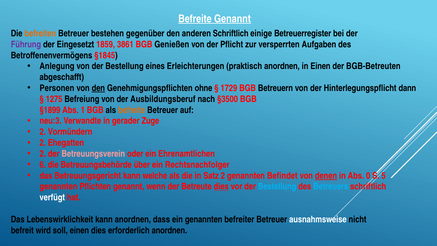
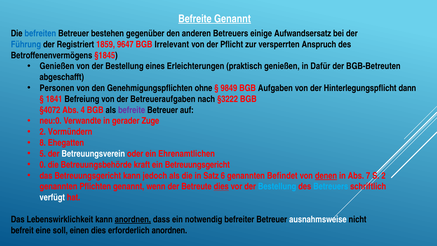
befreiten colour: orange -> blue
anderen Schriftlich: Schriftlich -> Betreuers
Betreuerregister: Betreuerregister -> Aufwandsersatz
Führung colour: purple -> blue
Eingesetzt: Eingesetzt -> Registriert
3861: 3861 -> 9647
Genießen: Genießen -> Irrelevant
Aufgaben: Aufgaben -> Anspruch
Anlegung at (57, 66): Anlegung -> Genießen
praktisch anordnen: anordnen -> genießen
in Einen: Einen -> Dafür
den at (98, 88) underline: present -> none
1729: 1729 -> 9849
Betreuern: Betreuern -> Aufgaben
1275: 1275 -> 1841
Ausbildungsberuf: Ausbildungsberuf -> Betreueraufgaben
§3500: §3500 -> §3222
§1899: §1899 -> §4072
1: 1 -> 4
befreite at (132, 110) colour: orange -> purple
neu:3: neu:3 -> neu:0
2 at (43, 143): 2 -> 8
2 at (43, 154): 2 -> 5
Betreuungsverein colour: pink -> white
6: 6 -> 0
über: über -> kraft
ein Rechtsnachfolger: Rechtsnachfolger -> Betreuungsgericht
welche: welche -> jedoch
Satz 2: 2 -> 6
0: 0 -> 7
S 5: 5 -> 2
anordnen at (133, 219) underline: none -> present
ein genannten: genannten -> notwendig
wird: wird -> eine
